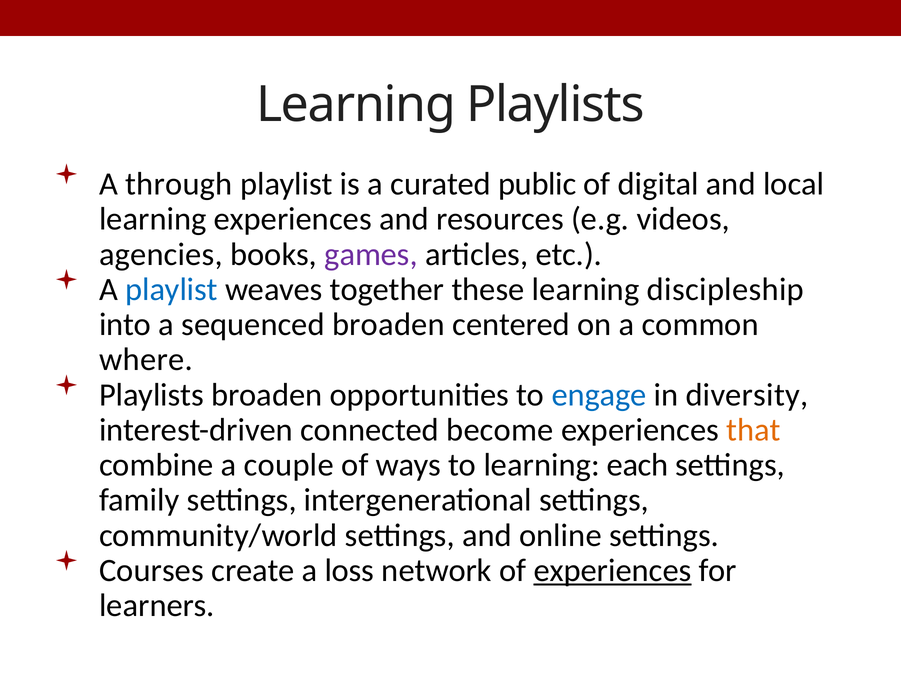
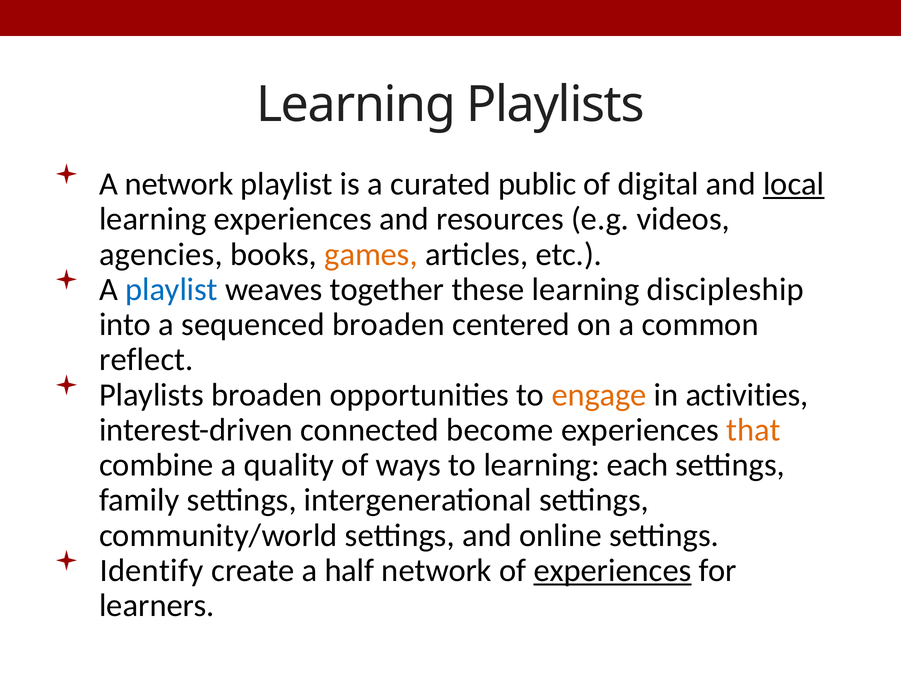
A through: through -> network
local underline: none -> present
games colour: purple -> orange
where: where -> reflect
engage colour: blue -> orange
diversity: diversity -> activities
couple: couple -> quality
Courses: Courses -> Identify
loss: loss -> half
